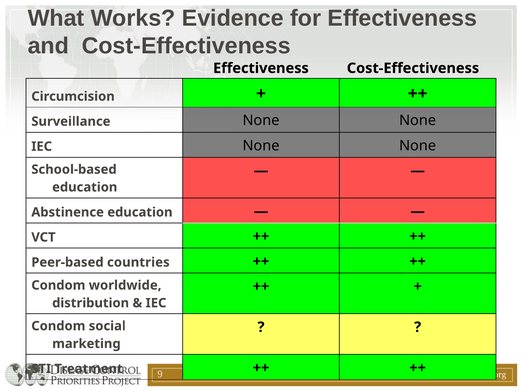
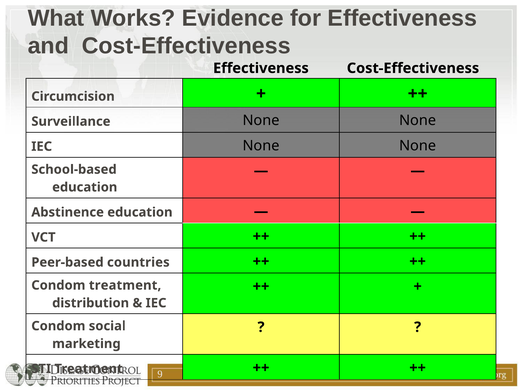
Condom worldwide: worldwide -> treatment
